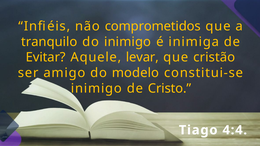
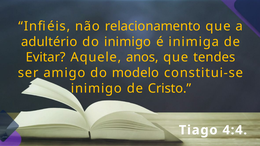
comprometidos: comprometidos -> relacionamento
tranquilo: tranquilo -> adultério
levar: levar -> anos
cristão: cristão -> tendes
